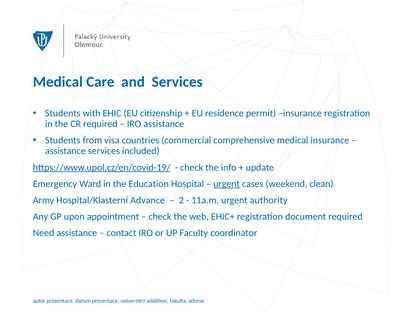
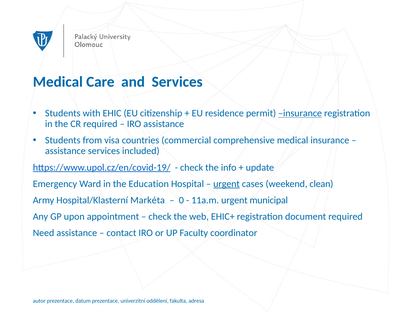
insurance at (300, 113) underline: none -> present
Advance: Advance -> Markéta
2: 2 -> 0
authority: authority -> municipal
